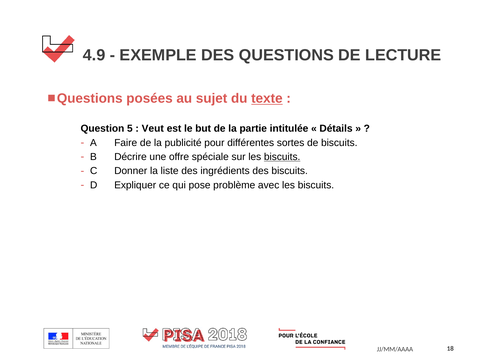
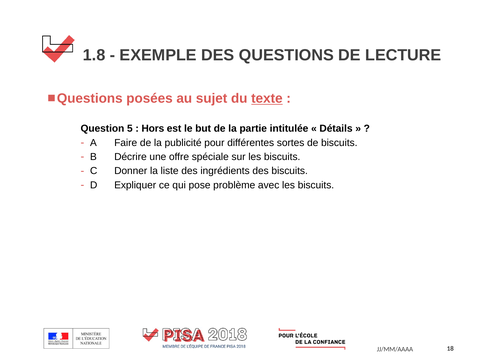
4.9: 4.9 -> 1.8
Veut: Veut -> Hors
biscuits at (282, 157) underline: present -> none
